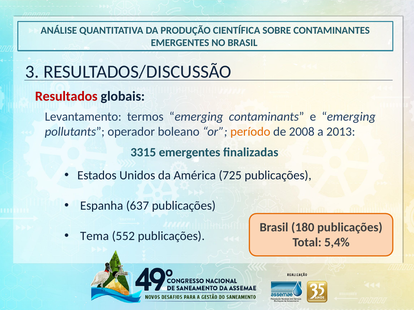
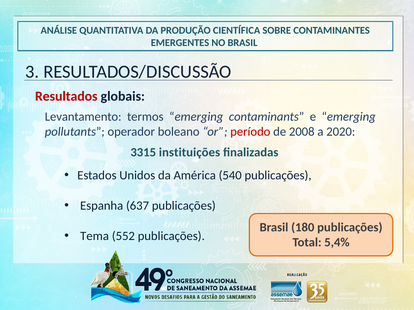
período colour: orange -> red
2013: 2013 -> 2020
3315 emergentes: emergentes -> instituições
725: 725 -> 540
